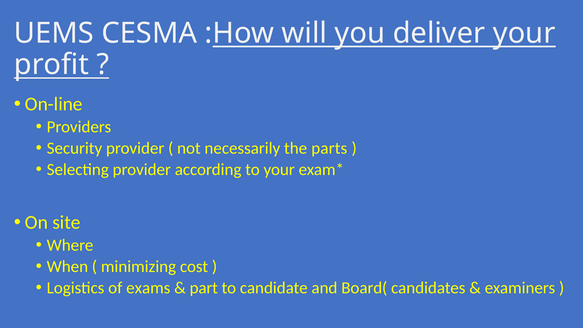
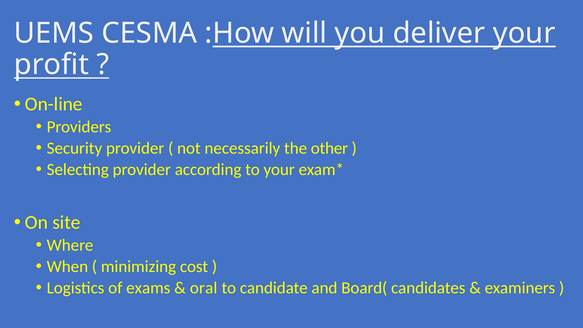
parts: parts -> other
part: part -> oral
